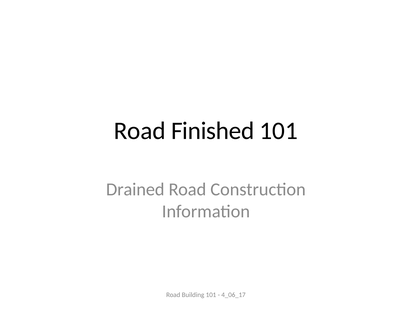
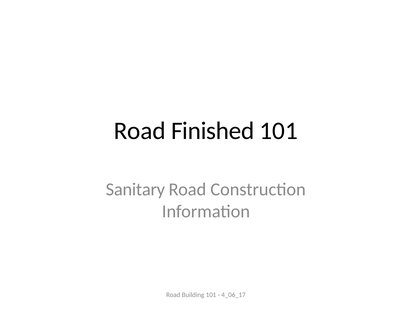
Drained: Drained -> Sanitary
